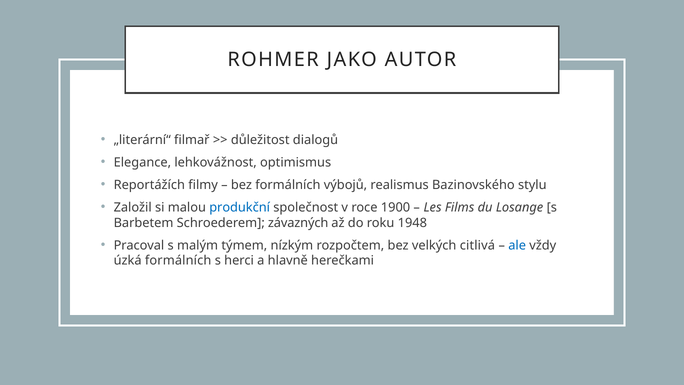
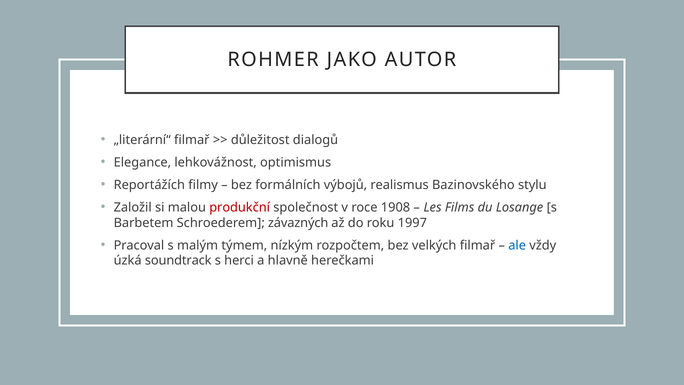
produkční colour: blue -> red
1900: 1900 -> 1908
1948: 1948 -> 1997
velkých citlivá: citlivá -> filmař
úzká formálních: formálních -> soundtrack
